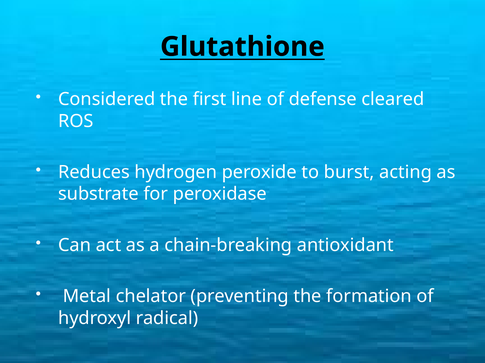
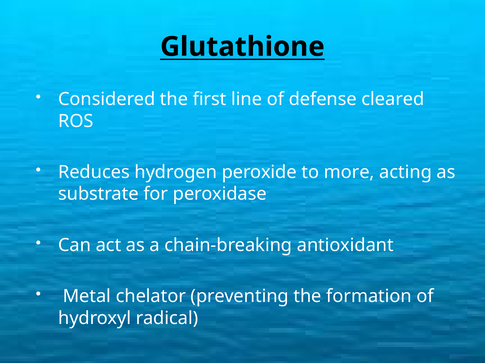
burst: burst -> more
